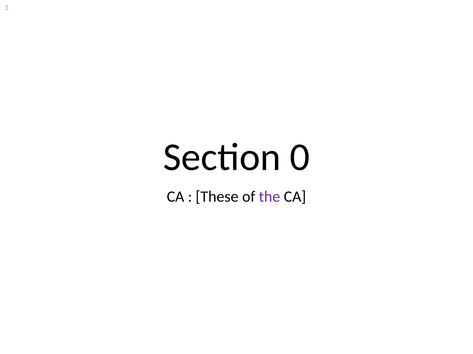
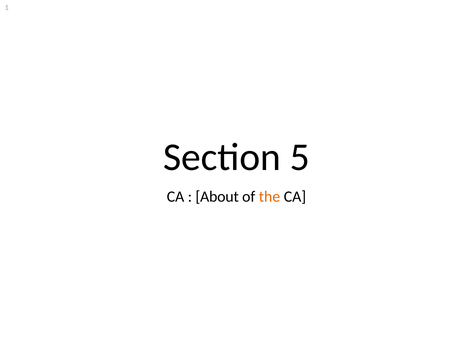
0: 0 -> 5
These: These -> About
the colour: purple -> orange
